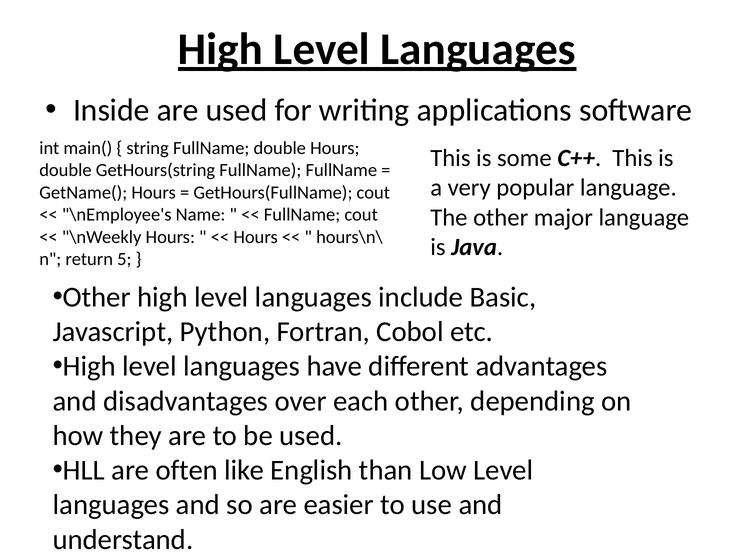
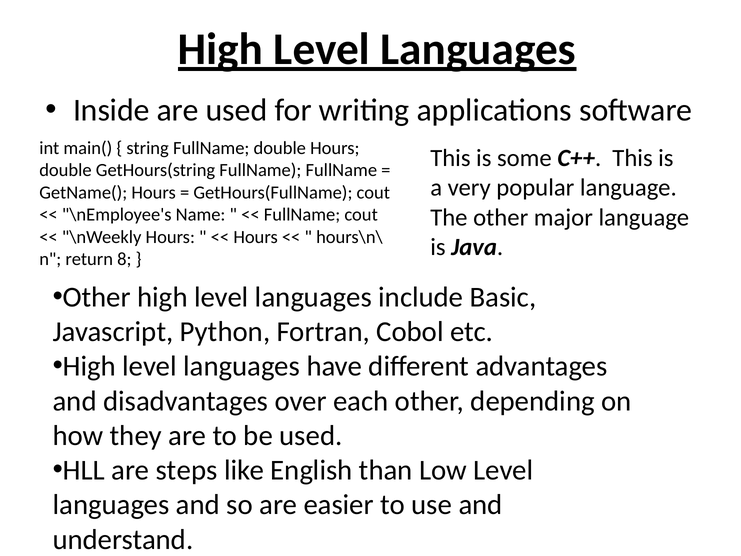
5: 5 -> 8
often: often -> steps
